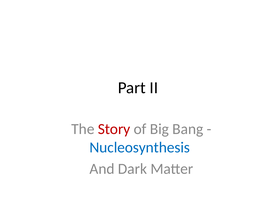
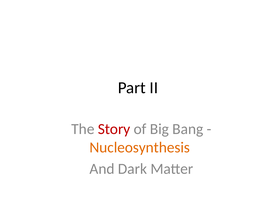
Nucleosynthesis colour: blue -> orange
